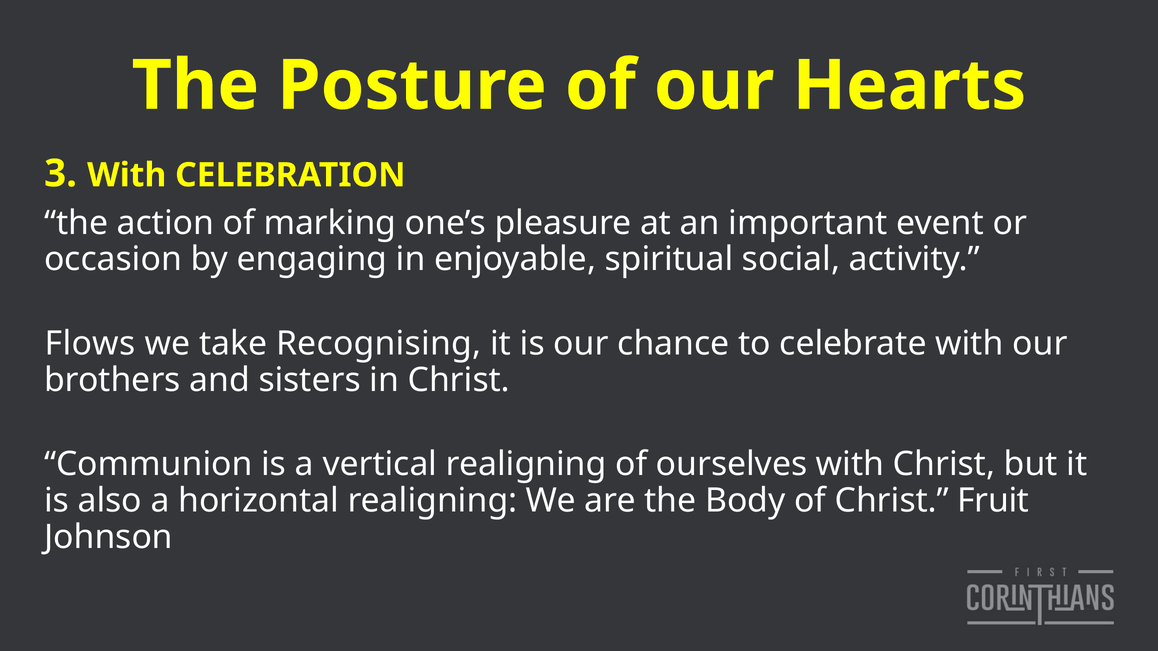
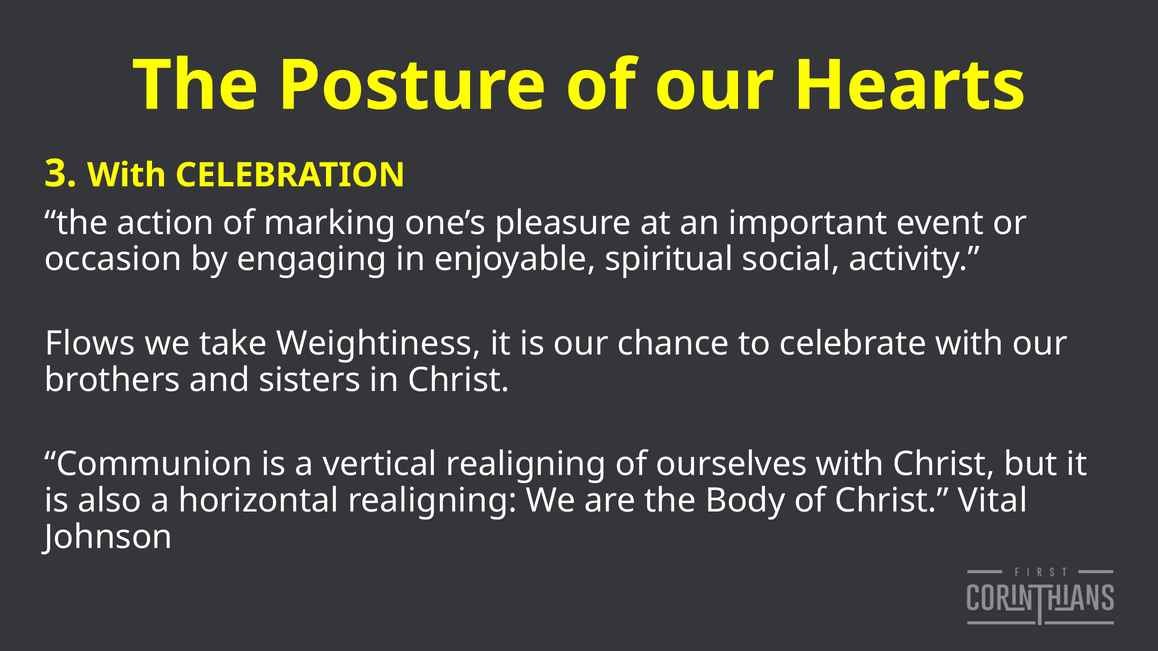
Recognising: Recognising -> Weightiness
Fruit: Fruit -> Vital
